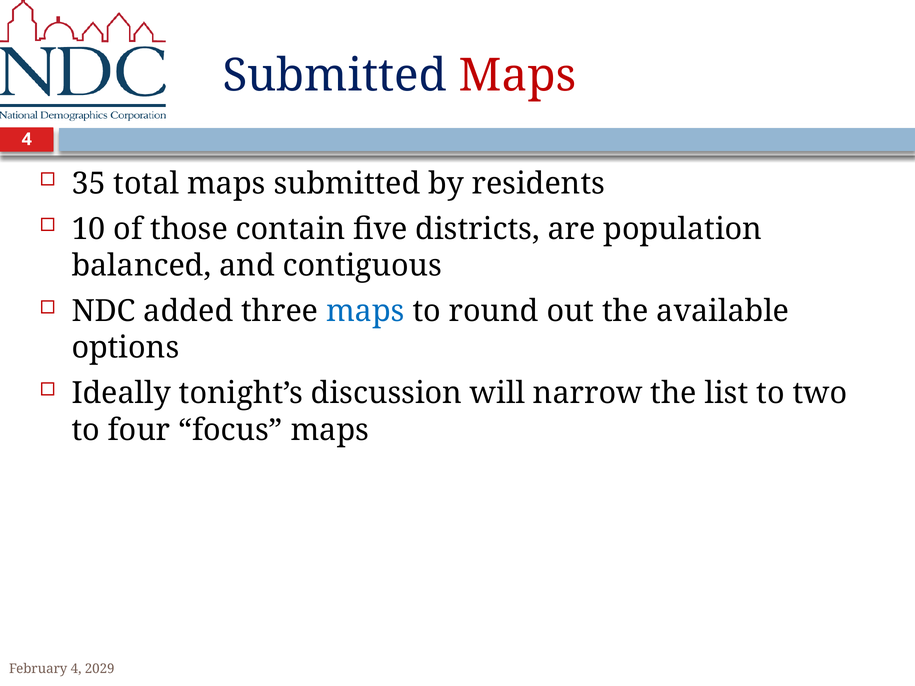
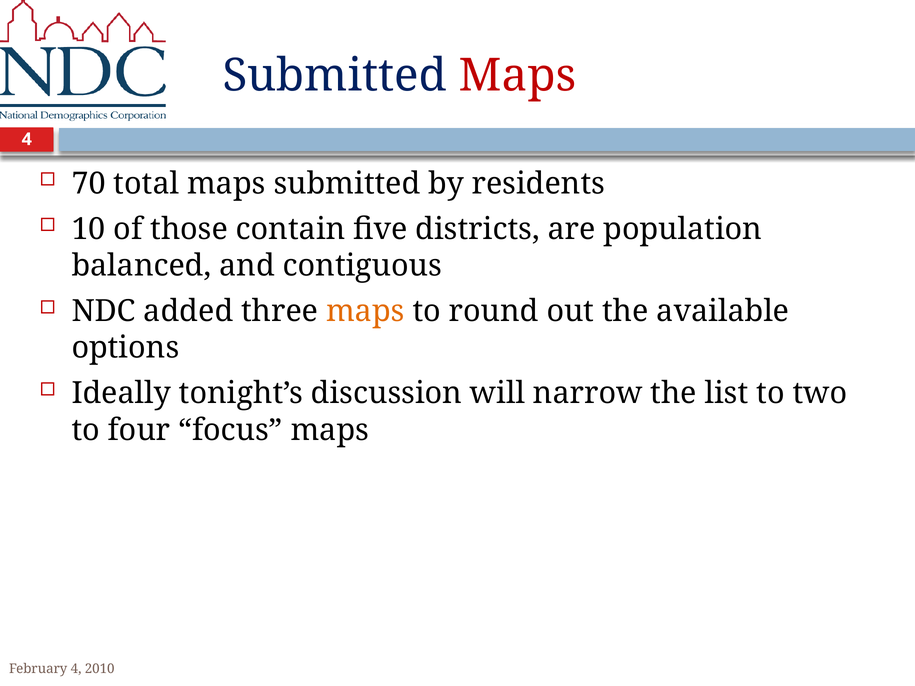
35: 35 -> 70
maps at (365, 311) colour: blue -> orange
2029: 2029 -> 2010
